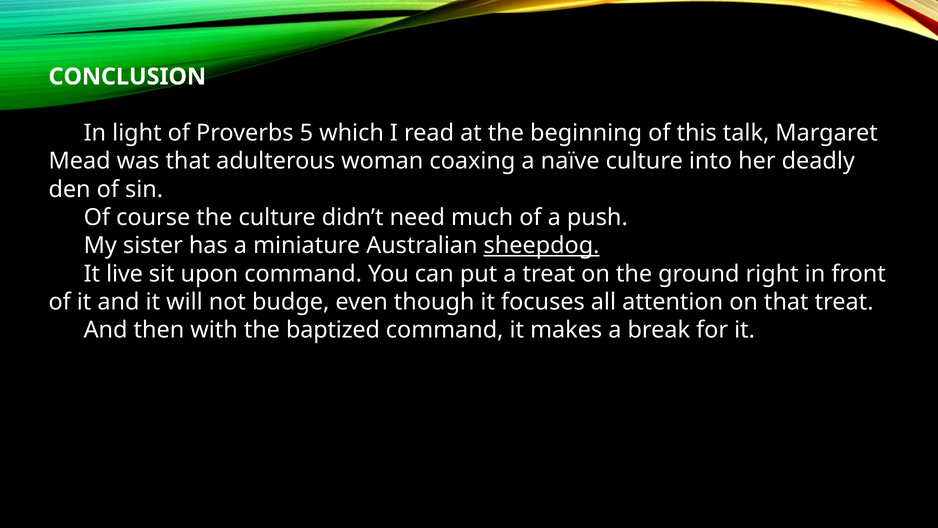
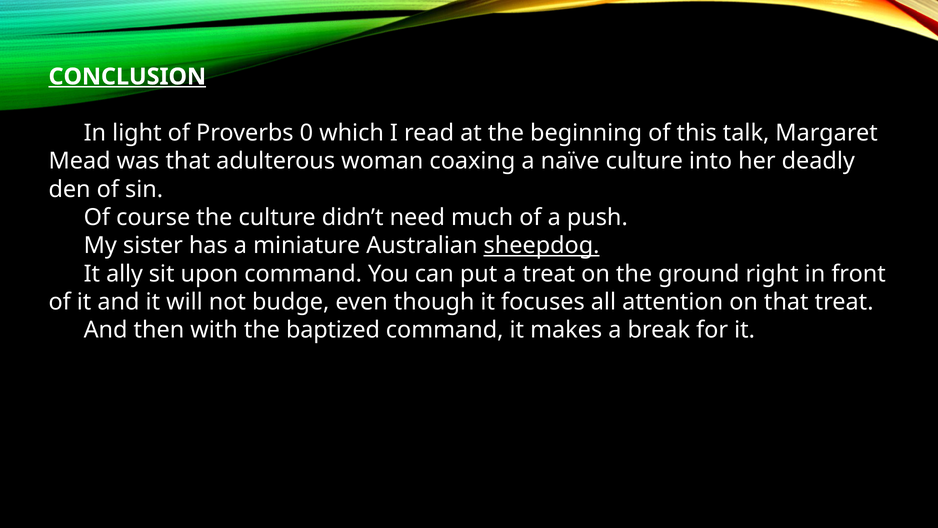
CONCLUSION underline: none -> present
5: 5 -> 0
live: live -> ally
